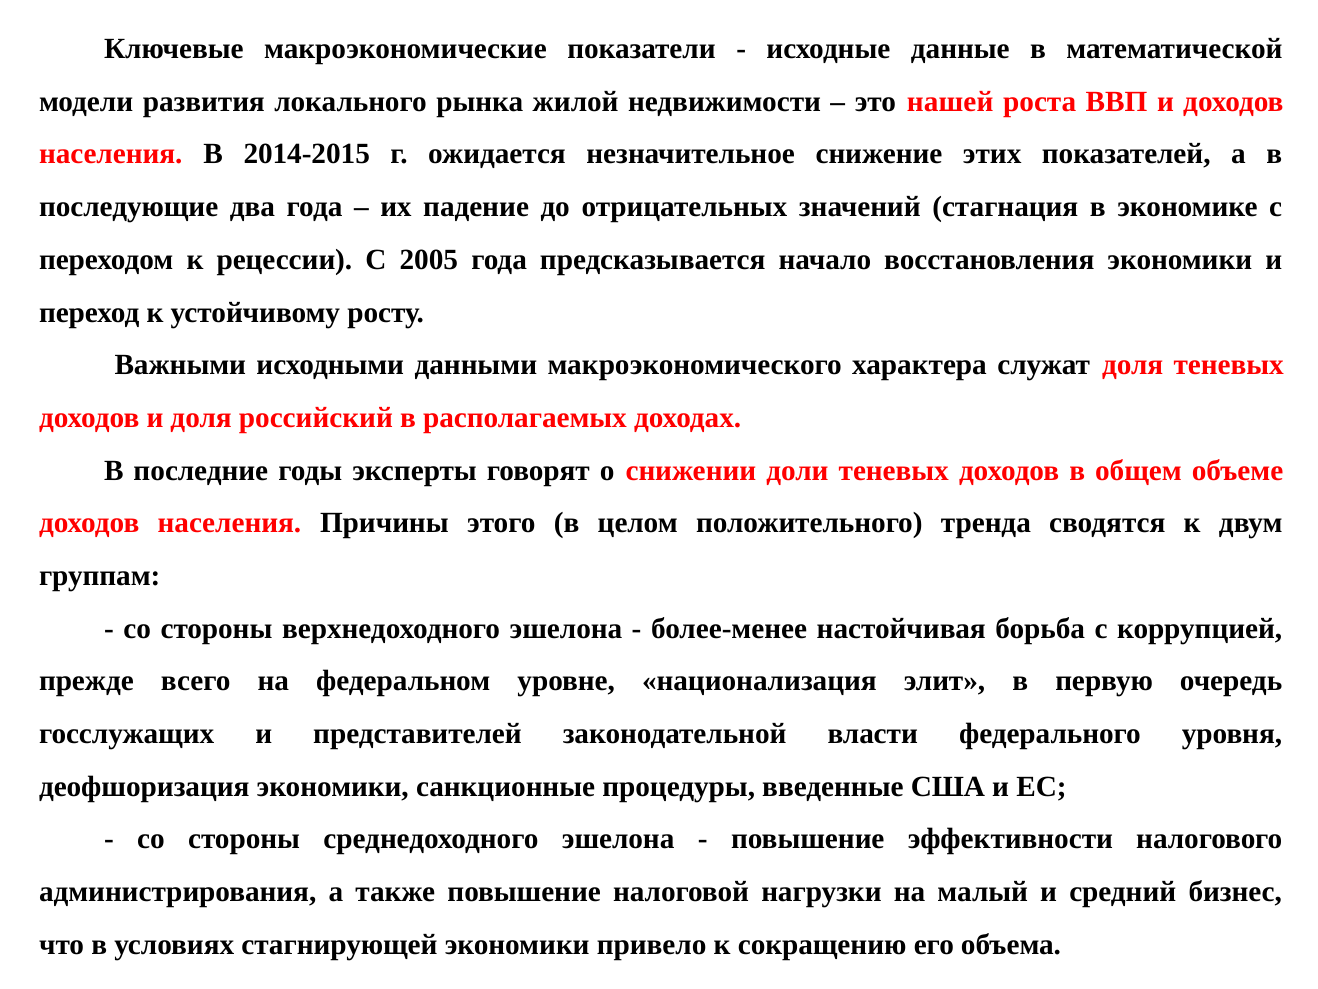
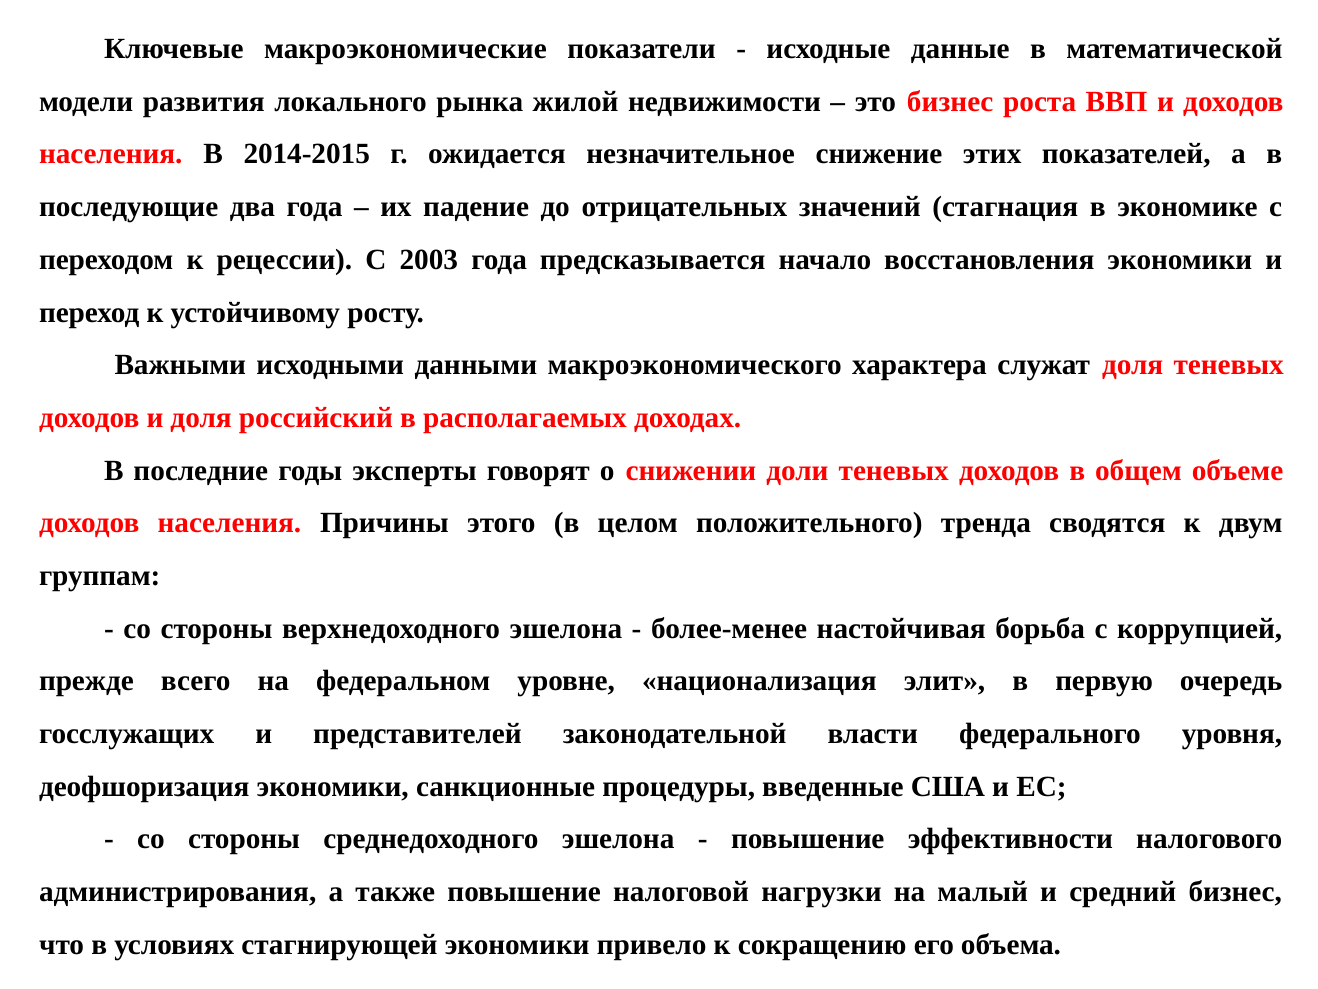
это нашей: нашей -> бизнес
2005: 2005 -> 2003
